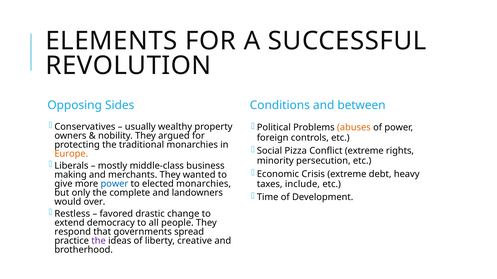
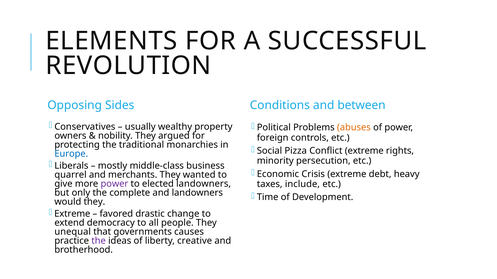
Europe colour: orange -> blue
making: making -> quarrel
power at (114, 184) colour: blue -> purple
elected monarchies: monarchies -> landowners
would over: over -> they
Restless at (72, 214): Restless -> Extreme
respond: respond -> unequal
spread: spread -> causes
